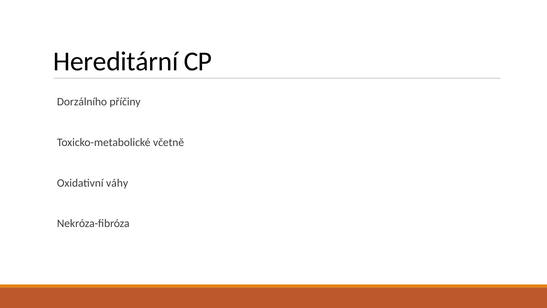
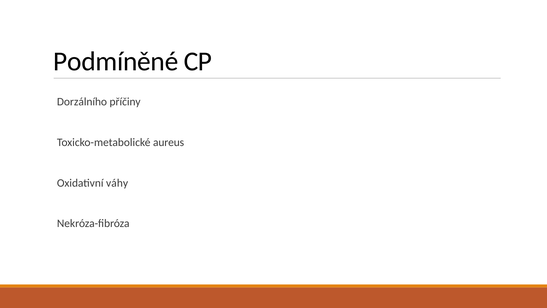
Hereditární: Hereditární -> Podmíněné
včetně: včetně -> aureus
